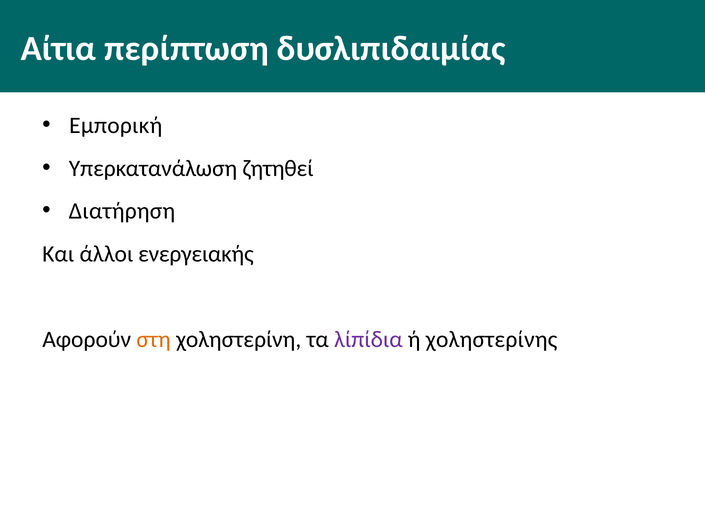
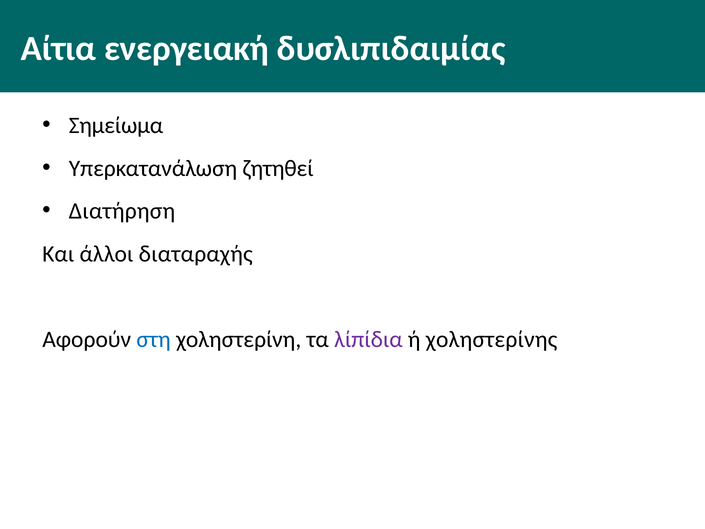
περίπτωση: περίπτωση -> ενεργειακή
Εμπορική: Εμπορική -> Σημείωμα
ενεργειακής: ενεργειακής -> διαταραχής
στη colour: orange -> blue
